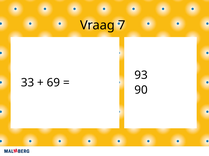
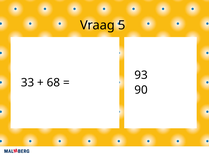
7: 7 -> 5
69: 69 -> 68
